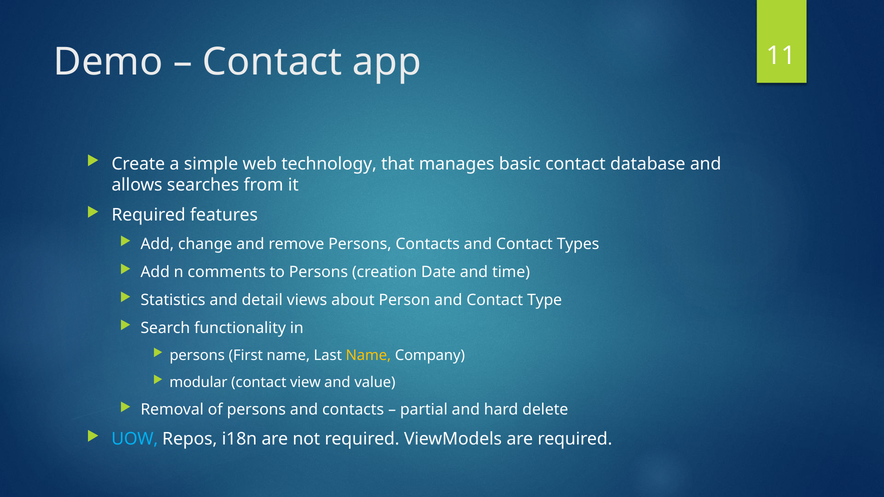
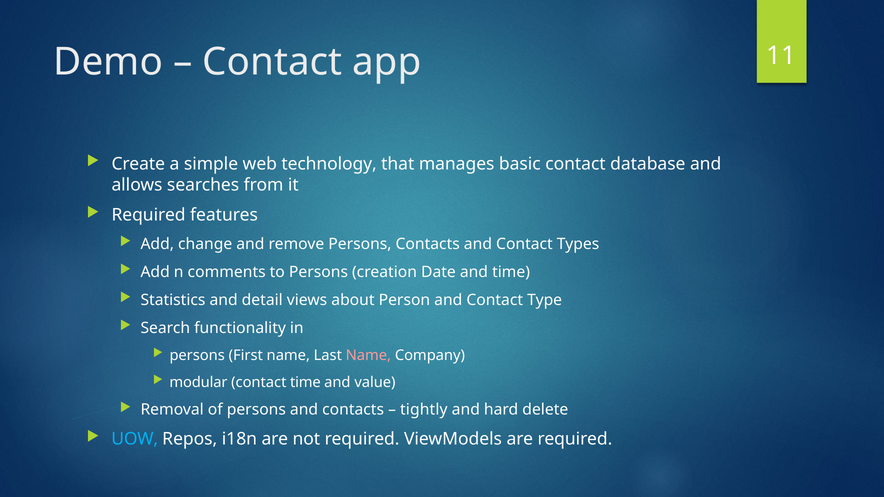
Name at (368, 355) colour: yellow -> pink
contact view: view -> time
partial: partial -> tightly
